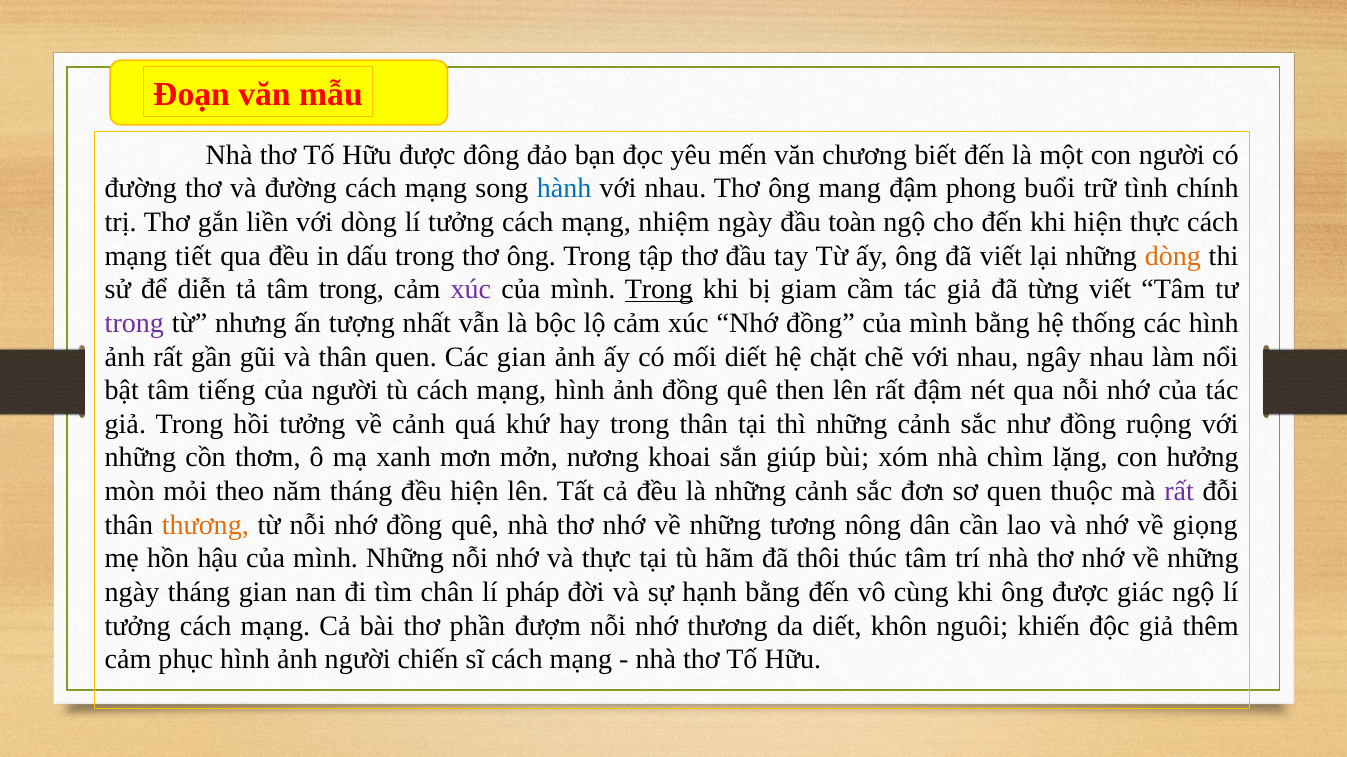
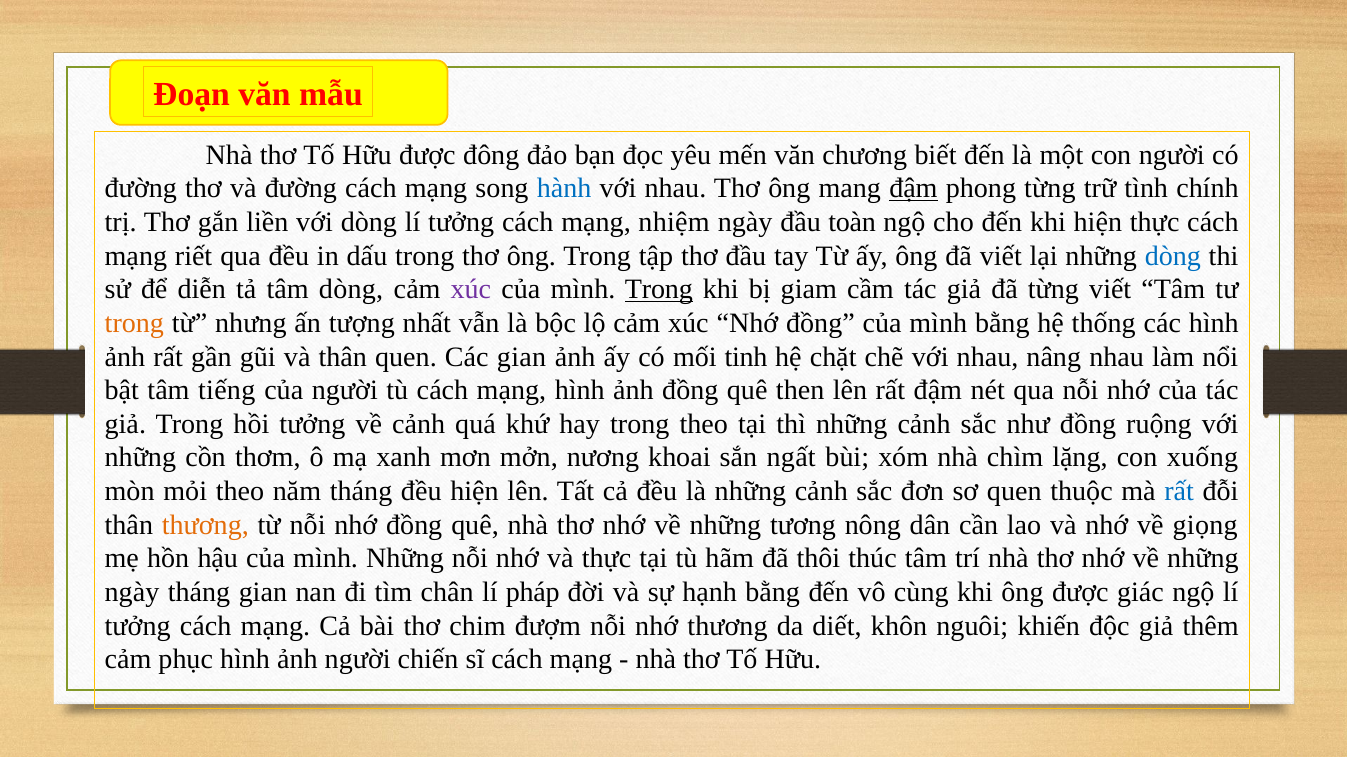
đậm at (913, 189) underline: none -> present
phong buổi: buổi -> từng
tiết: tiết -> riết
dòng at (1173, 256) colour: orange -> blue
tâm trong: trong -> dòng
trong at (134, 323) colour: purple -> orange
mối diết: diết -> tinh
ngây: ngây -> nâng
trong thân: thân -> theo
giúp: giúp -> ngất
hưởng: hưởng -> xuống
rất at (1179, 492) colour: purple -> blue
phần: phần -> chim
